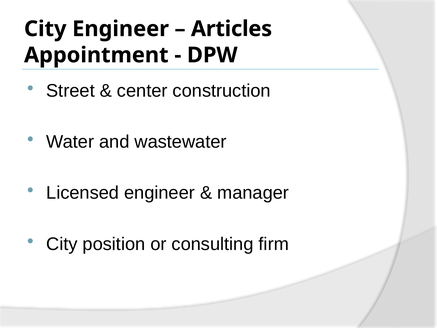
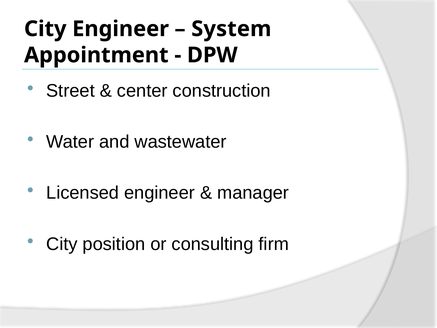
Articles: Articles -> System
